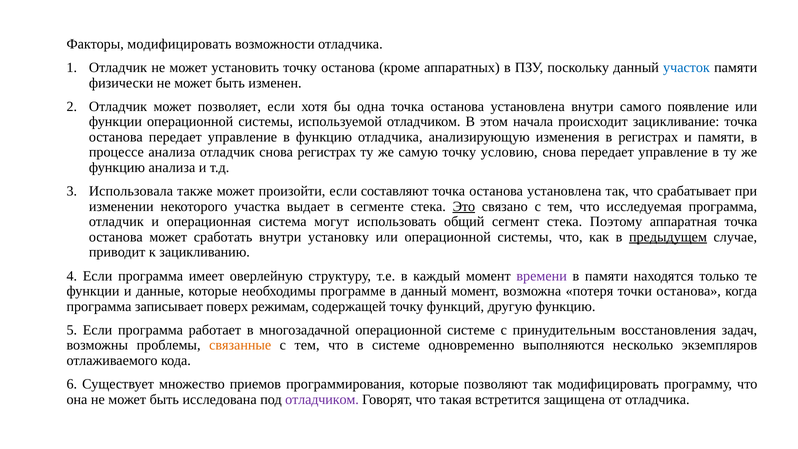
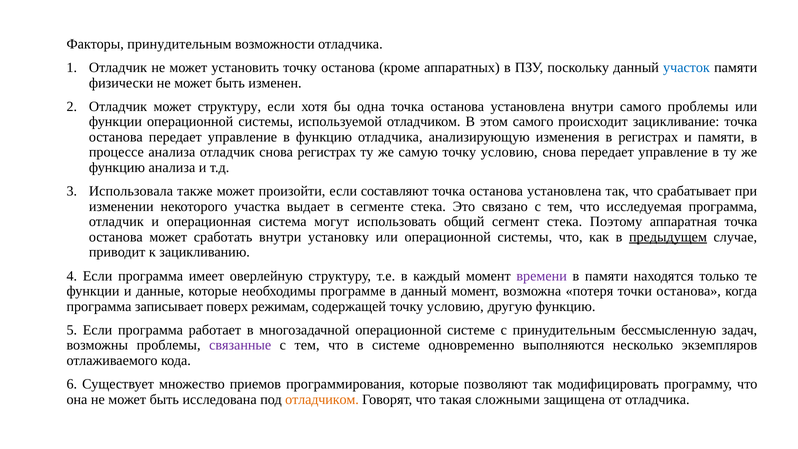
Факторы модифицировать: модифицировать -> принудительным
может позволяет: позволяет -> структуру
самого появление: появление -> проблемы
этом начала: начала -> самого
Это underline: present -> none
содержащей точку функций: функций -> условию
восстановления: восстановления -> бессмысленную
связанные colour: orange -> purple
отладчиком at (322, 399) colour: purple -> orange
встретится: встретится -> сложными
